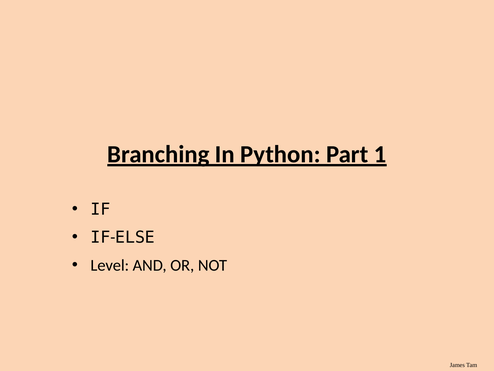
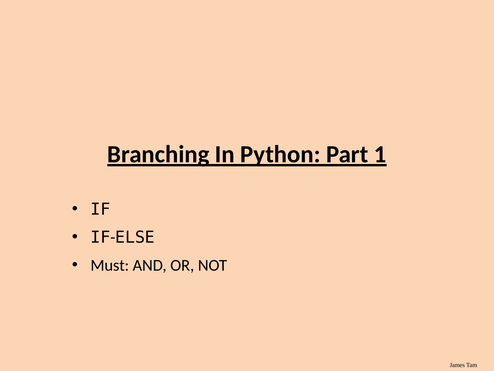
Level: Level -> Must
